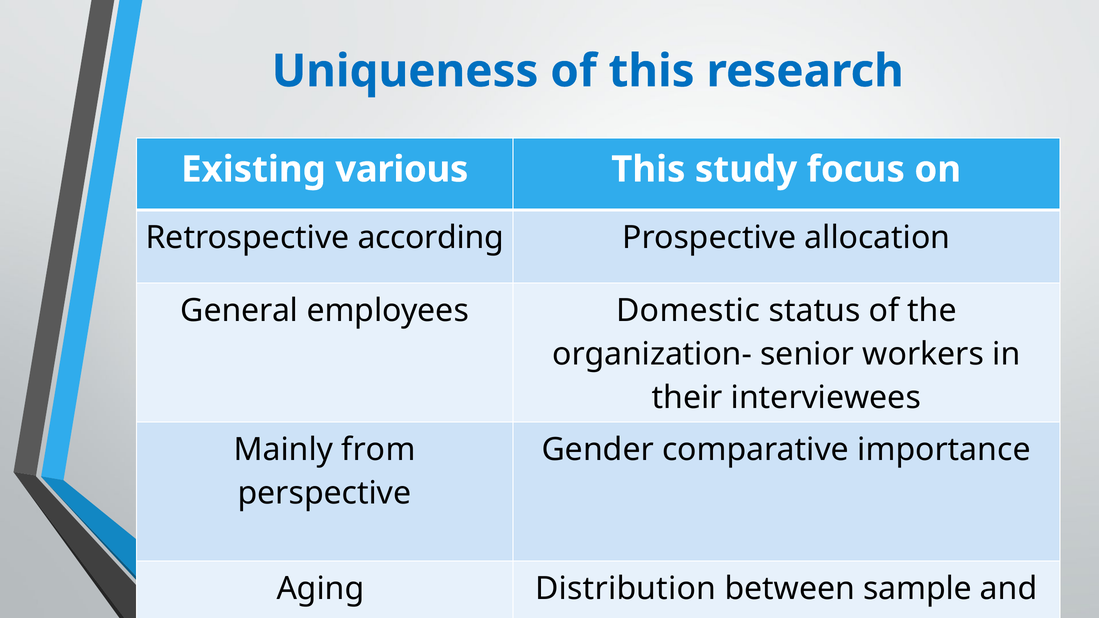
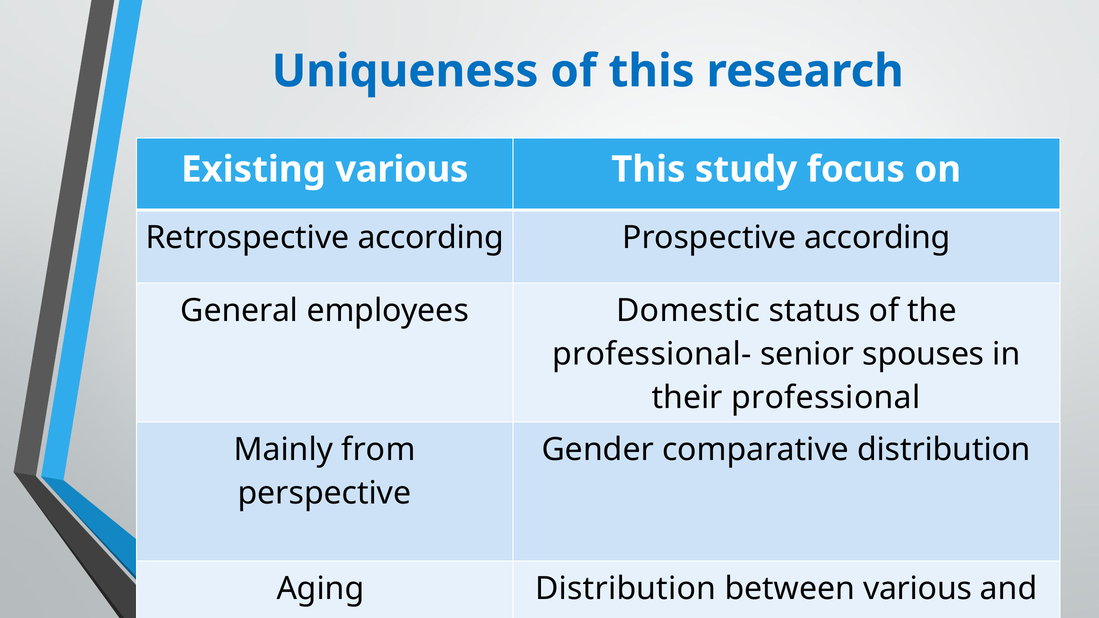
Prospective allocation: allocation -> according
organization-: organization- -> professional-
workers: workers -> spouses
interviewees: interviewees -> professional
comparative importance: importance -> distribution
between sample: sample -> various
